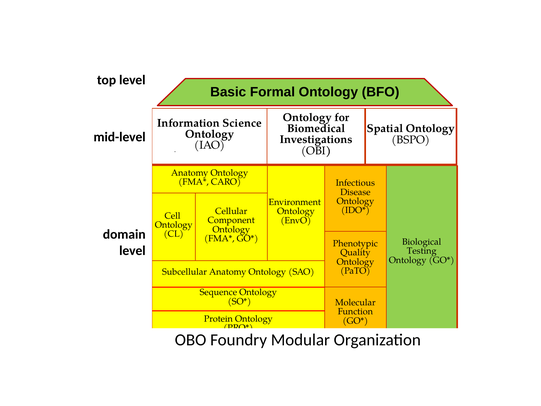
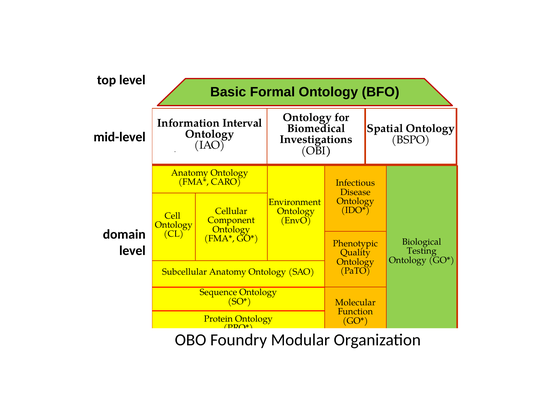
Science: Science -> Interval
